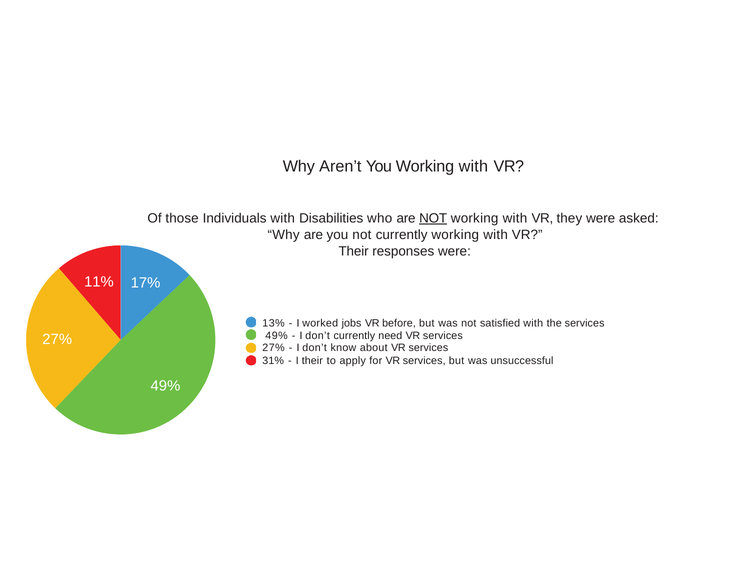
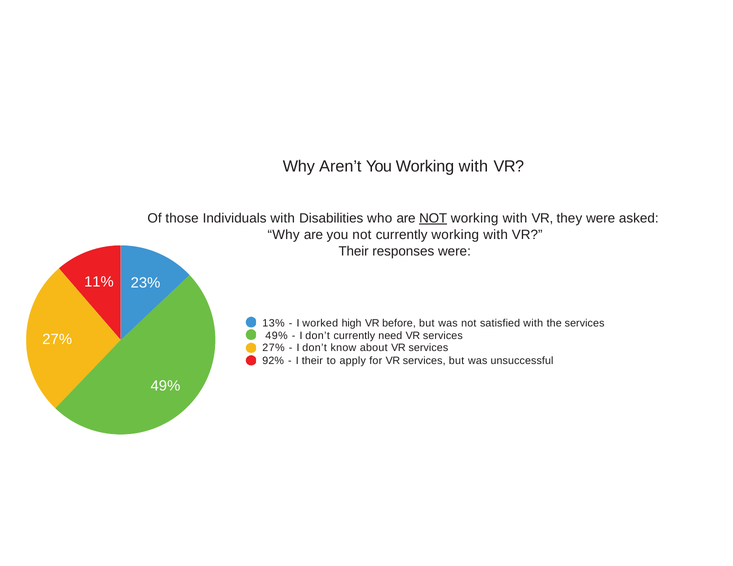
17%: 17% -> 23%
jobs: jobs -> high
31%: 31% -> 92%
